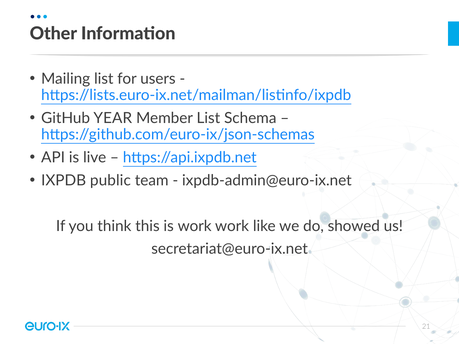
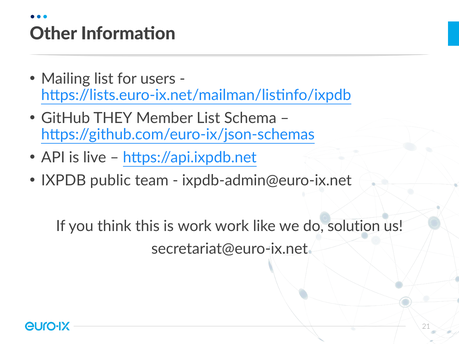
YEAR: YEAR -> THEY
showed: showed -> solution
